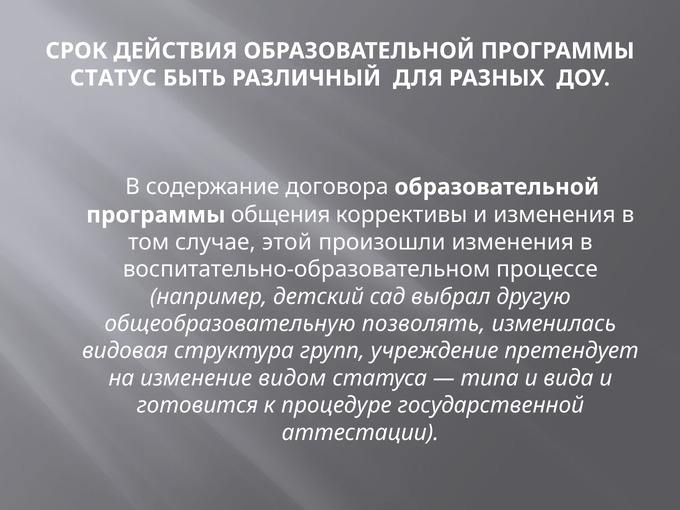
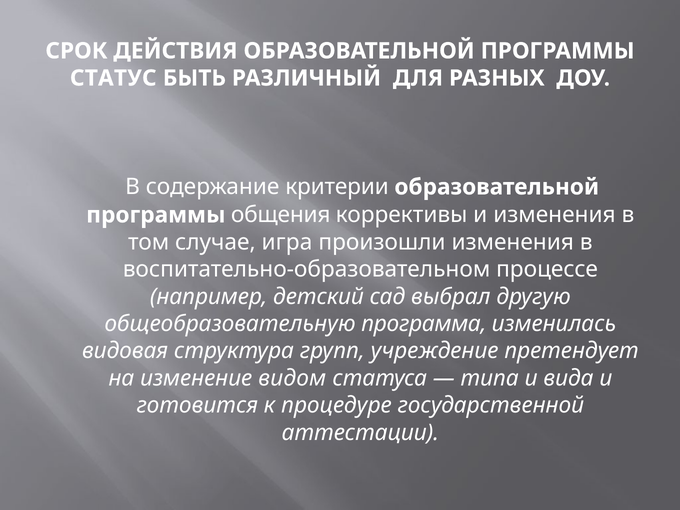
договора: договора -> критерии
этой: этой -> игра
позволять: позволять -> программа
